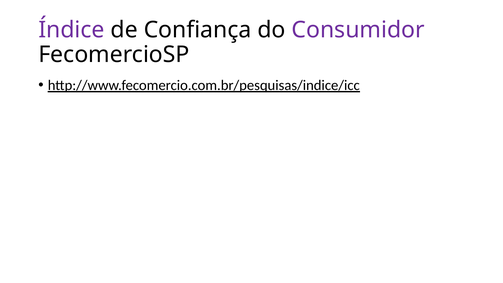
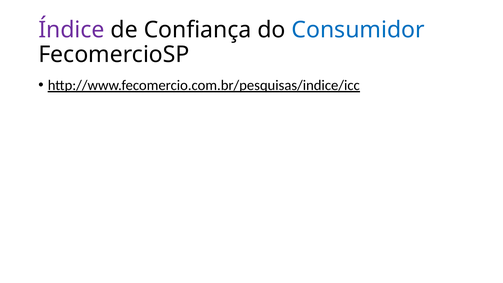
Consumidor colour: purple -> blue
